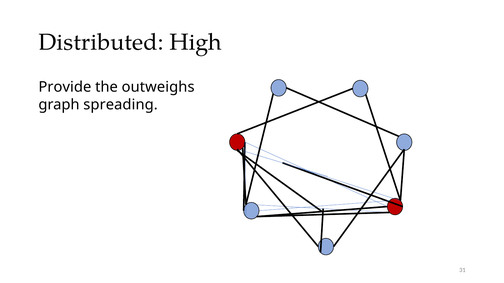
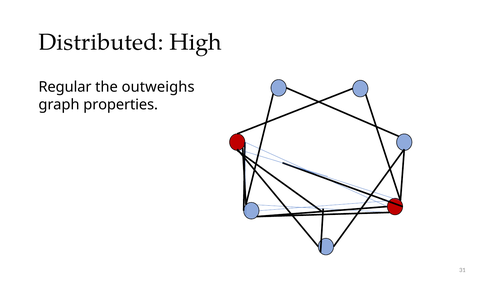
Provide: Provide -> Regular
spreading: spreading -> properties
